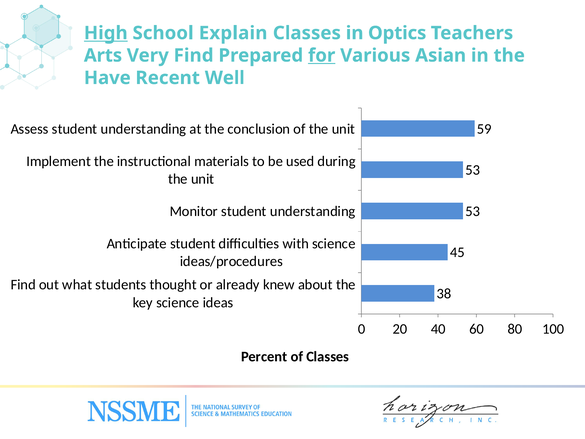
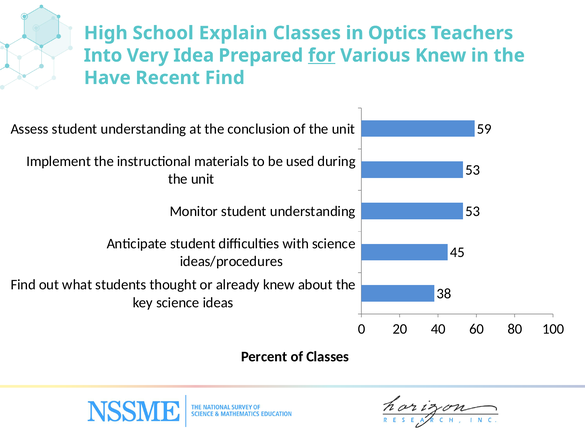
High underline: present -> none
Arts: Arts -> Into
Very Find: Find -> Idea
Various Asian: Asian -> Knew
Recent Well: Well -> Find
